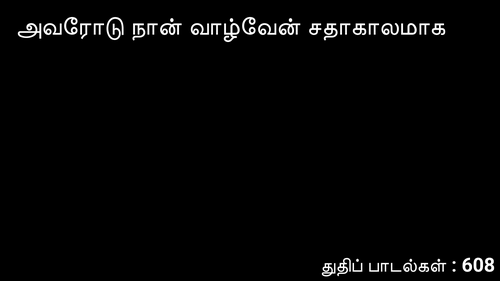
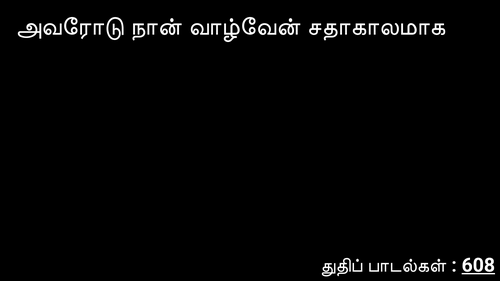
608 underline: none -> present
